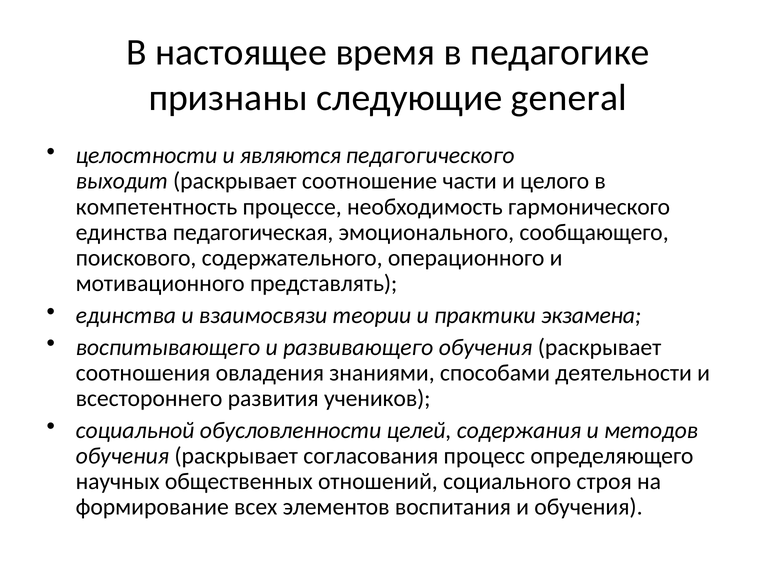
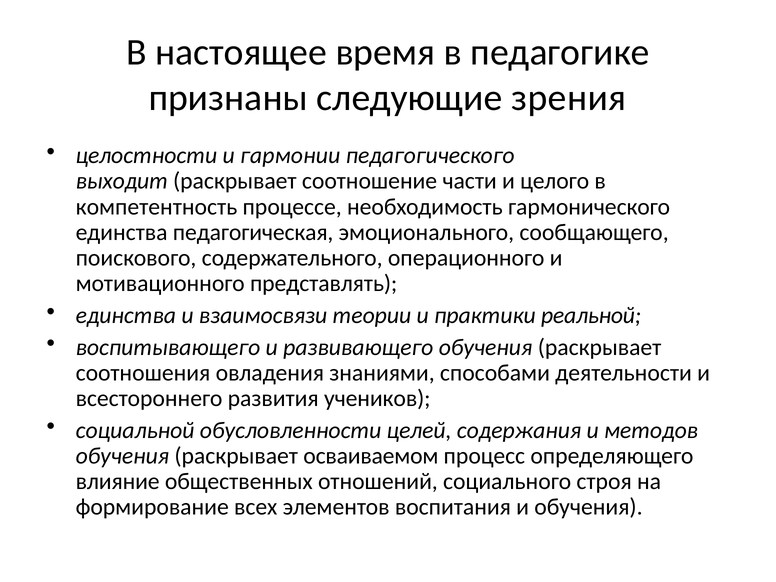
general: general -> зрения
являются: являются -> гармонии
экзамена: экзамена -> реальной
согласования: согласования -> осваиваемом
научных: научных -> влияние
